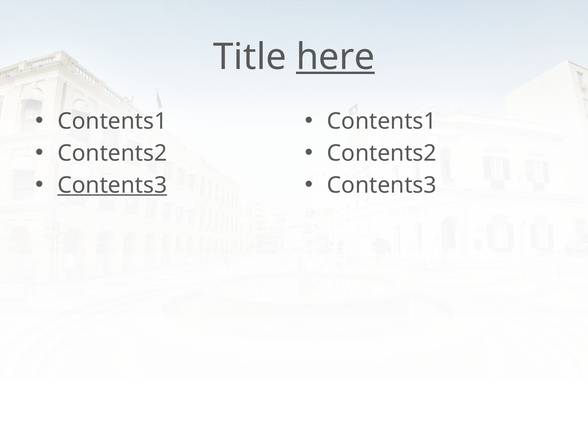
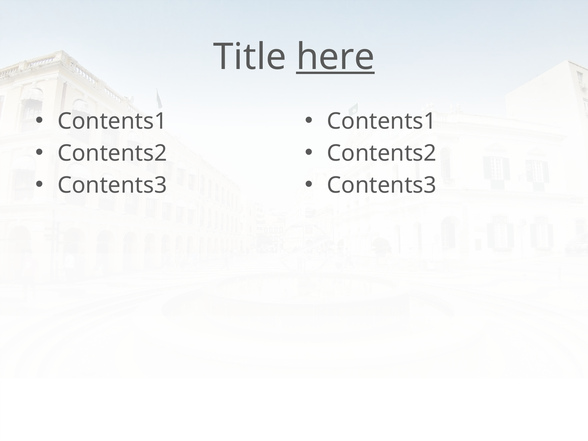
Contents3 at (112, 185) underline: present -> none
